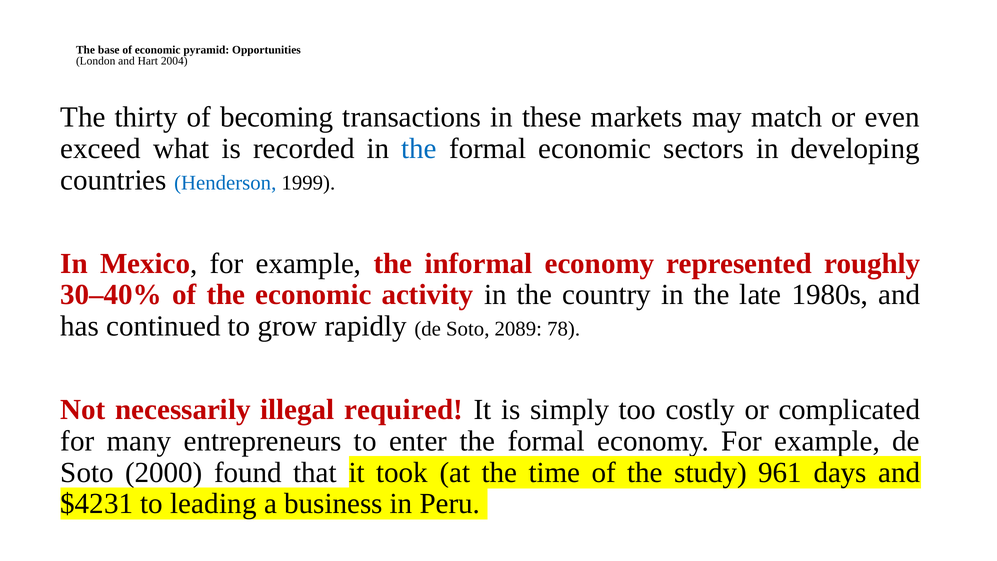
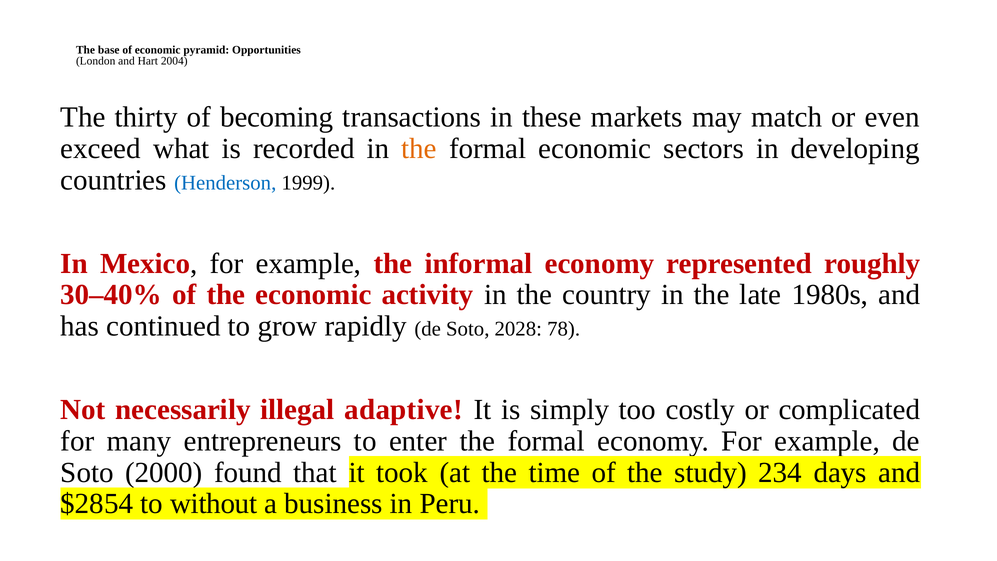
the at (419, 149) colour: blue -> orange
2089: 2089 -> 2028
required: required -> adaptive
961: 961 -> 234
$4231: $4231 -> $2854
leading: leading -> without
